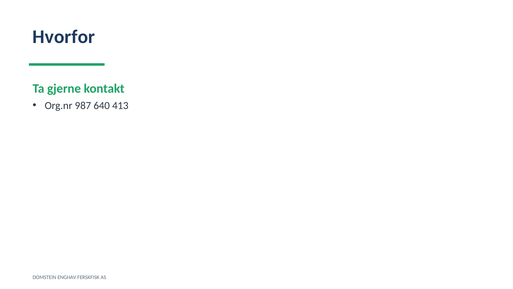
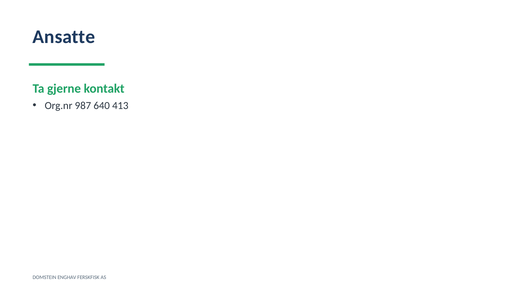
Hvorfor: Hvorfor -> Ansatte
